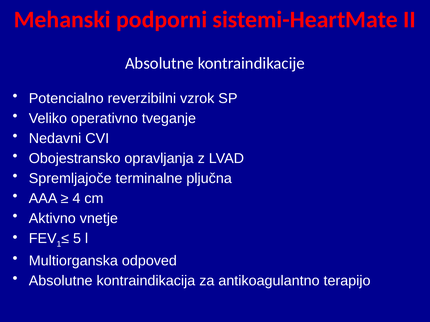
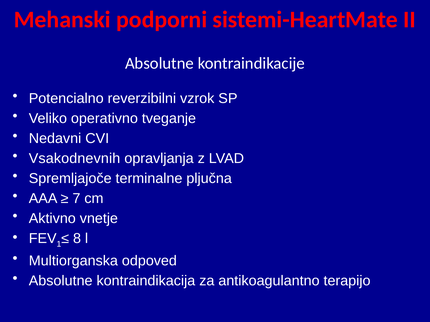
Obojestransko: Obojestransko -> Vsakodnevnih
4: 4 -> 7
5: 5 -> 8
